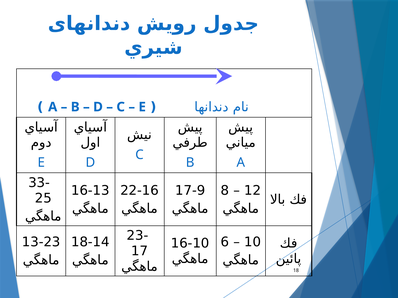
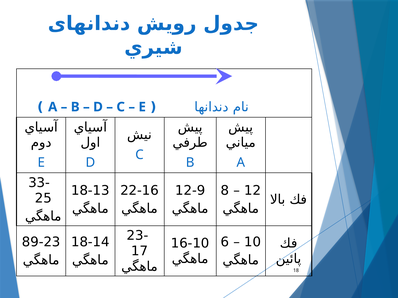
16-13: 16-13 -> 18-13
17-9: 17-9 -> 12-9
13-23: 13-23 -> 89-23
